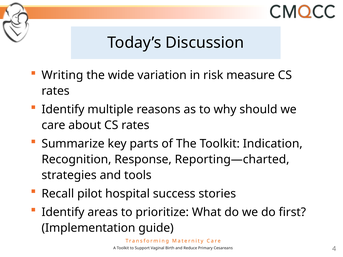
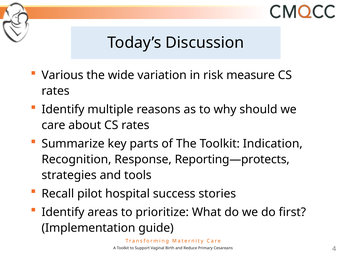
Writing: Writing -> Various
Reporting—charted: Reporting—charted -> Reporting—protects
